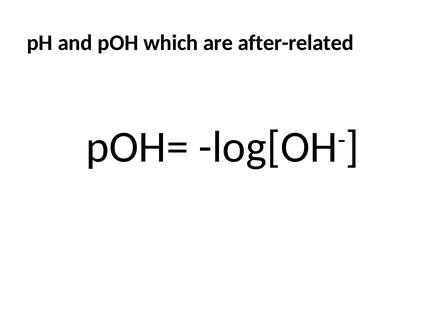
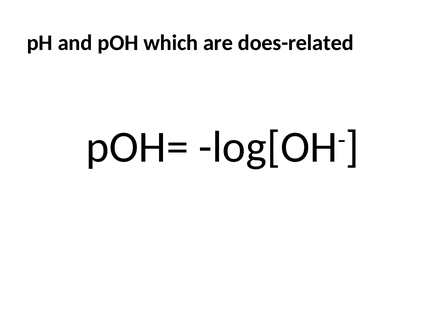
after-related: after-related -> does-related
